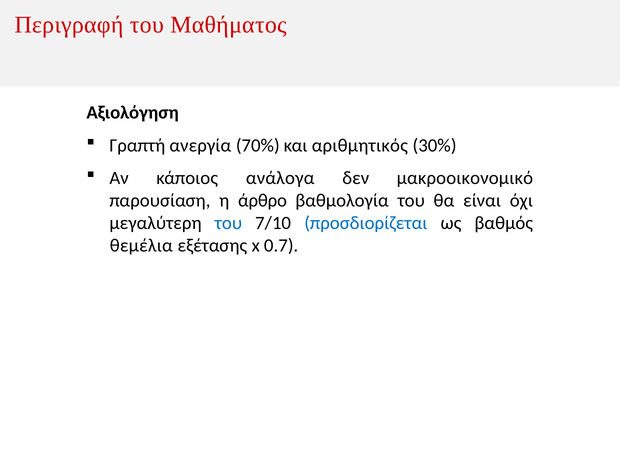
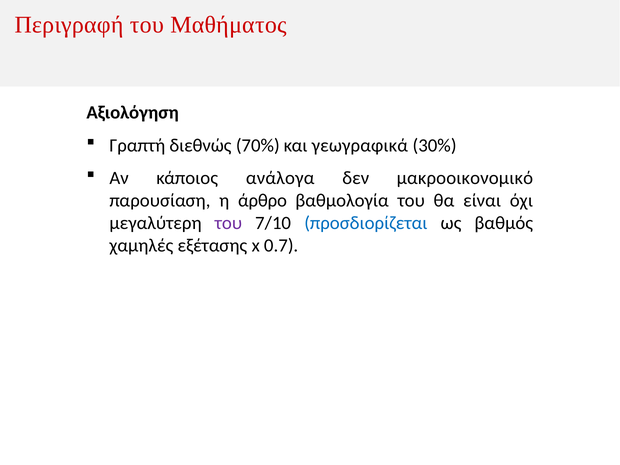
ανεργία: ανεργία -> διεθνώς
αριθμητικός: αριθμητικός -> γεωγραφικά
του at (228, 223) colour: blue -> purple
θεμέλια: θεμέλια -> χαμηλές
